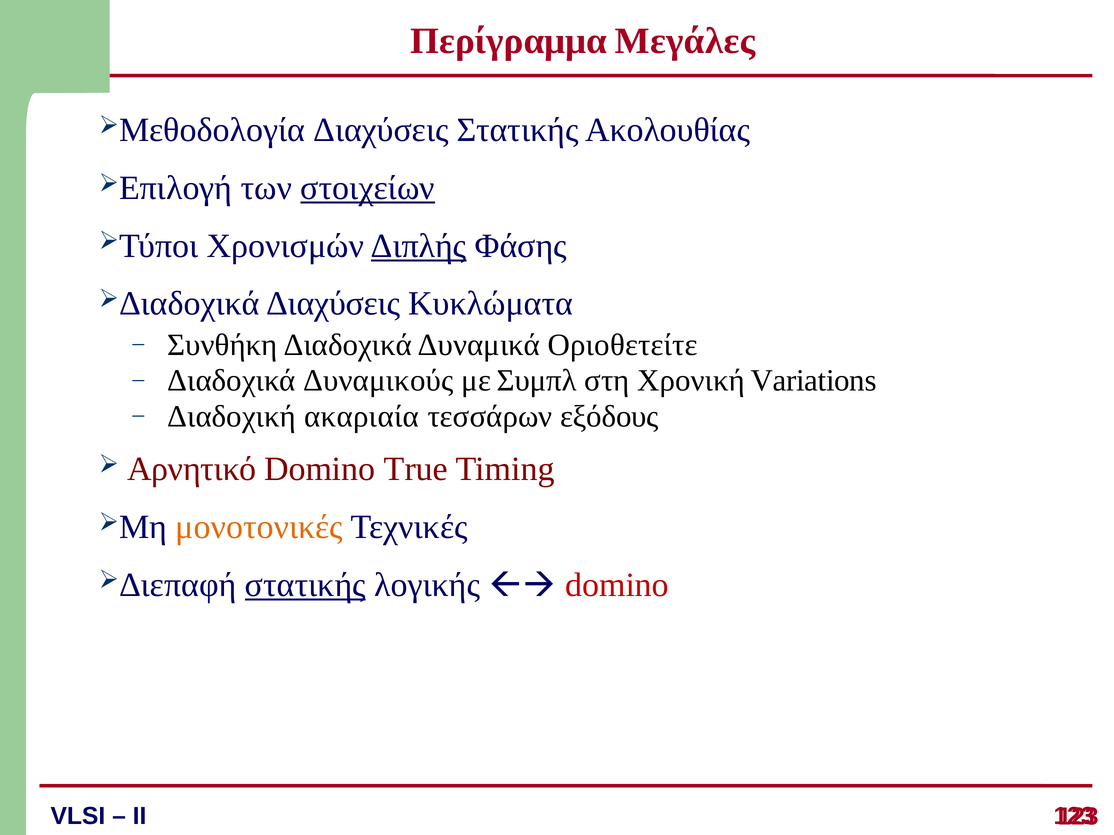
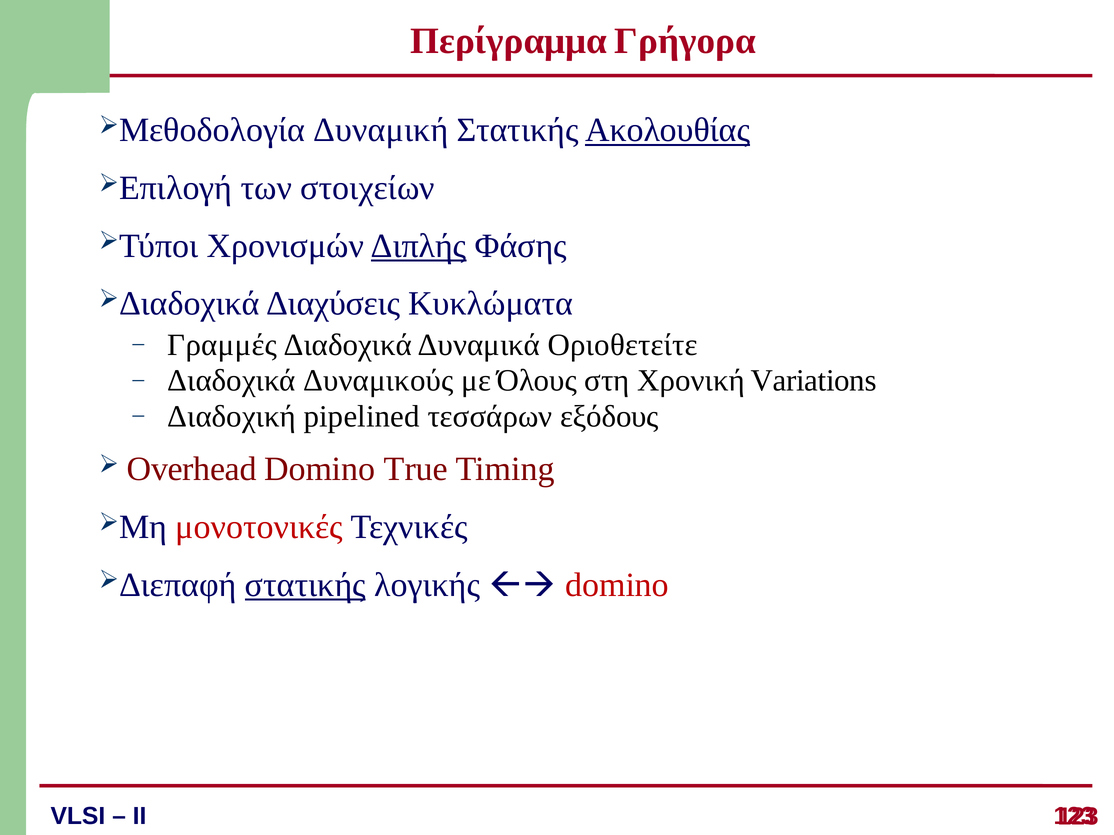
Μεγάλες: Μεγάλες -> Γρήγορα
Διαχύσεις at (381, 130): Διαχύσεις -> Δυναμική
Ακολουθίας underline: none -> present
στοιχείων underline: present -> none
Συνθήκη: Συνθήκη -> Γραμμές
Συμπλ: Συμπλ -> Όλους
ακαριαία: ακαριαία -> pipelined
Αρνητικό: Αρνητικό -> Overhead
μονοτονικές colour: orange -> red
